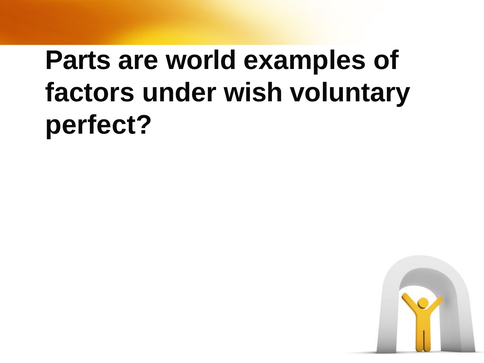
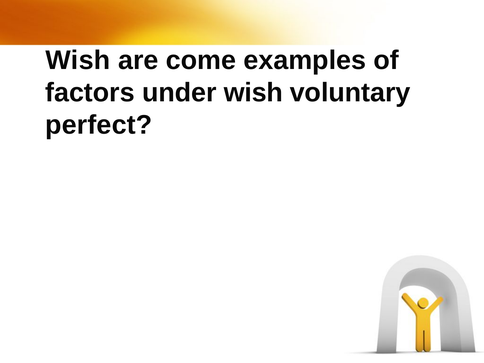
Parts at (78, 60): Parts -> Wish
world: world -> come
